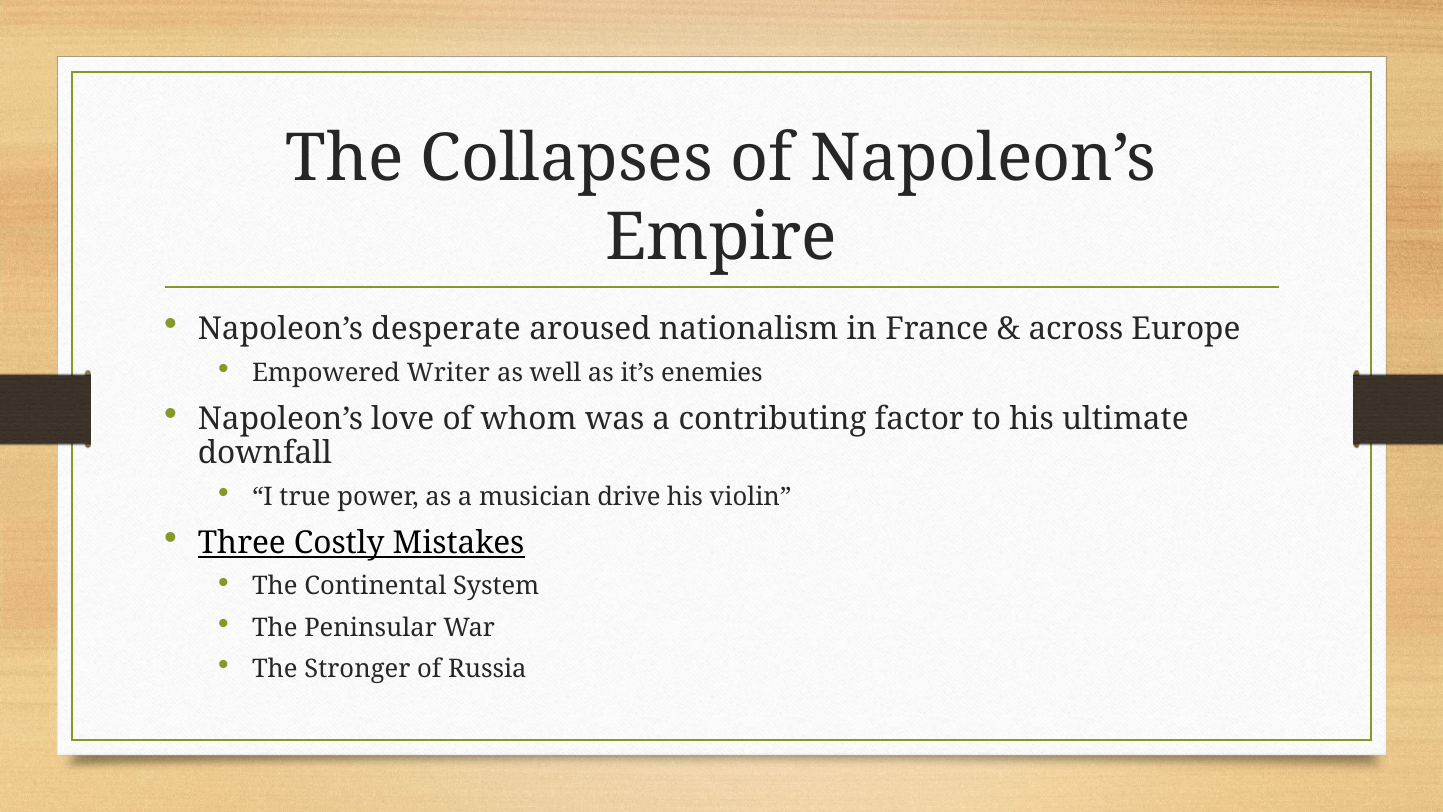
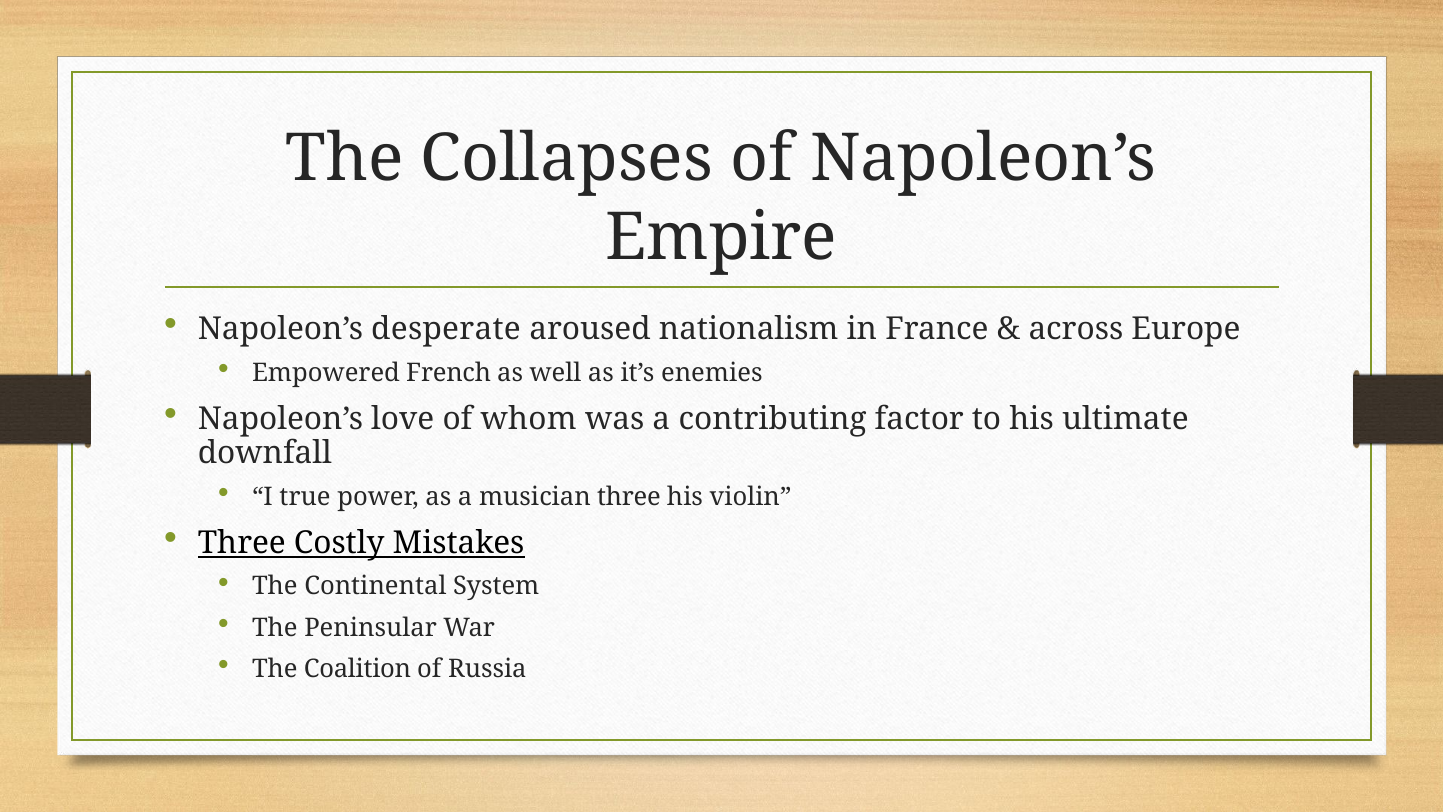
Writer: Writer -> French
musician drive: drive -> three
Stronger: Stronger -> Coalition
